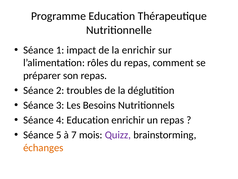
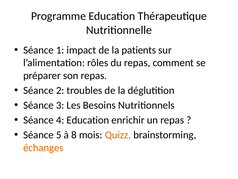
la enrichir: enrichir -> patients
7: 7 -> 8
Quizz colour: purple -> orange
